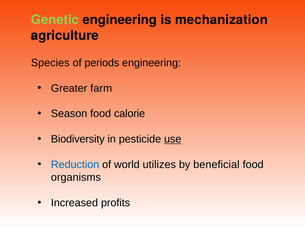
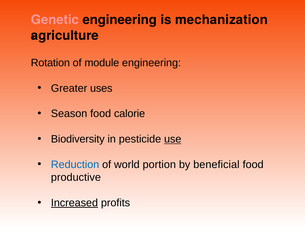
Genetic colour: light green -> pink
Species: Species -> Rotation
periods: periods -> module
farm: farm -> uses
utilizes: utilizes -> portion
organisms: organisms -> productive
Increased underline: none -> present
